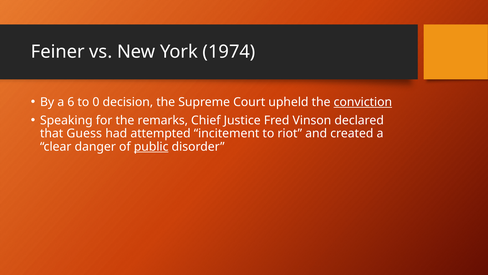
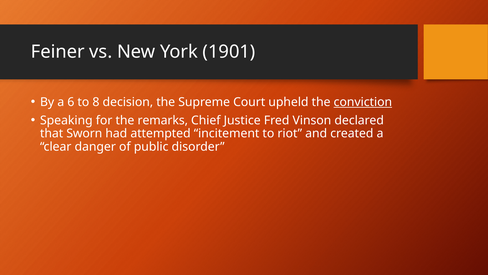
1974: 1974 -> 1901
0: 0 -> 8
Guess: Guess -> Sworn
public underline: present -> none
